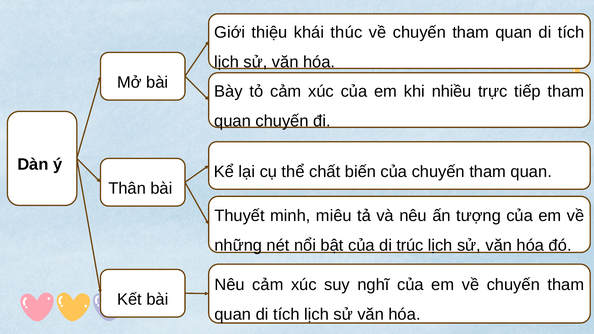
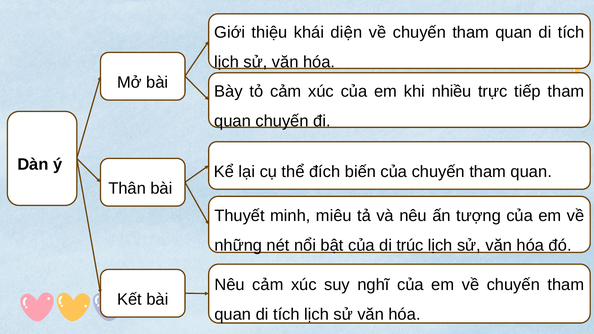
thúc: thúc -> diện
chất: chất -> đích
